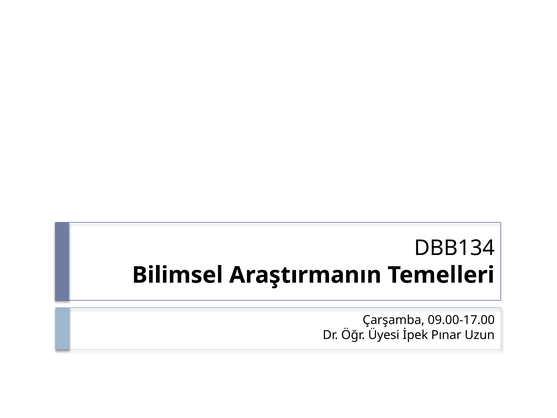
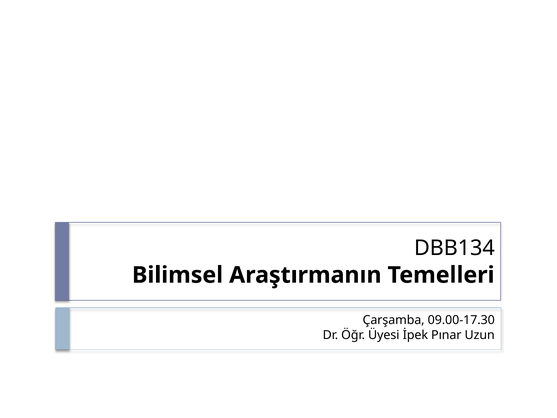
09.00-17.00: 09.00-17.00 -> 09.00-17.30
